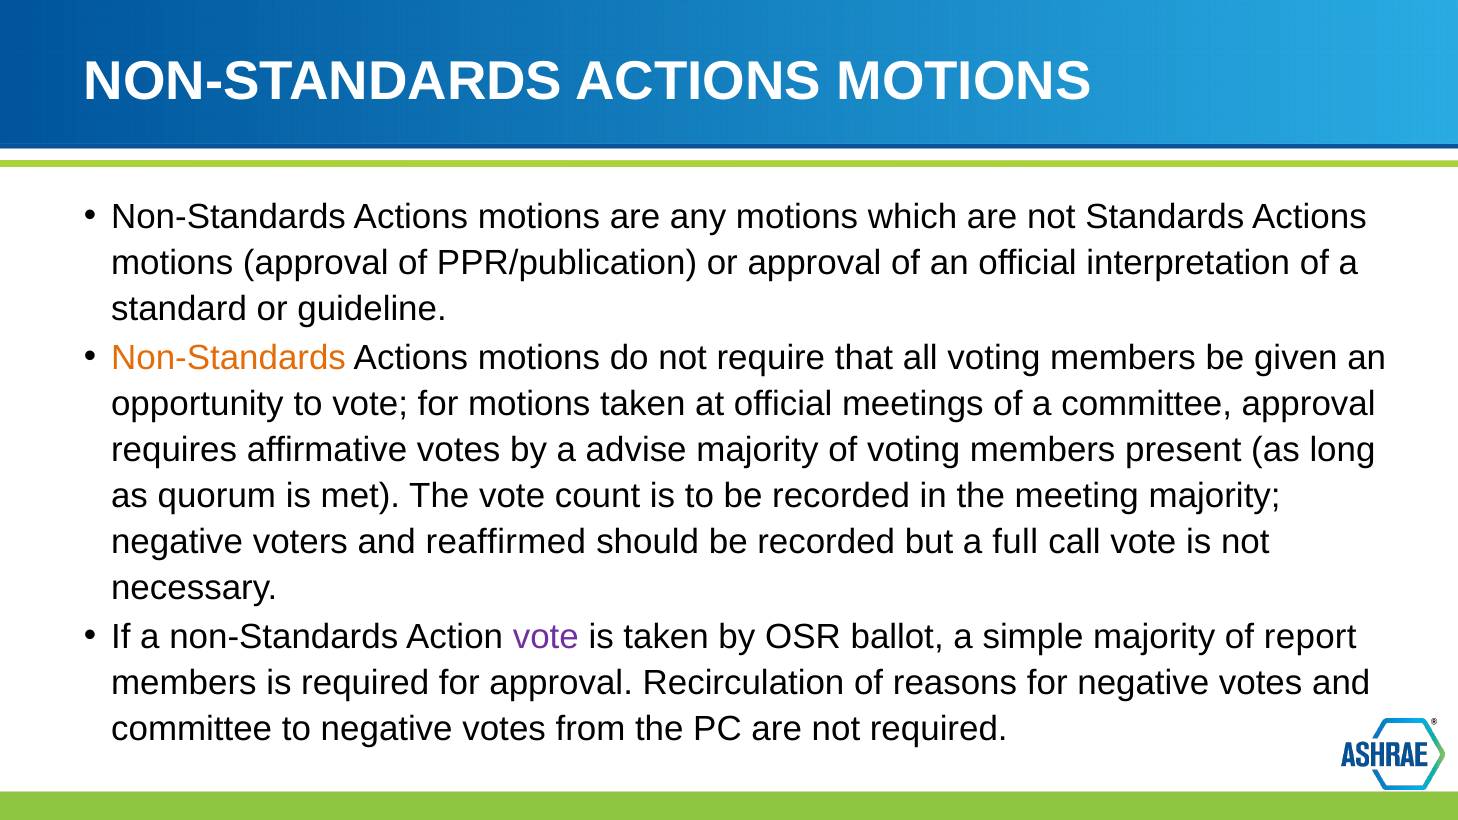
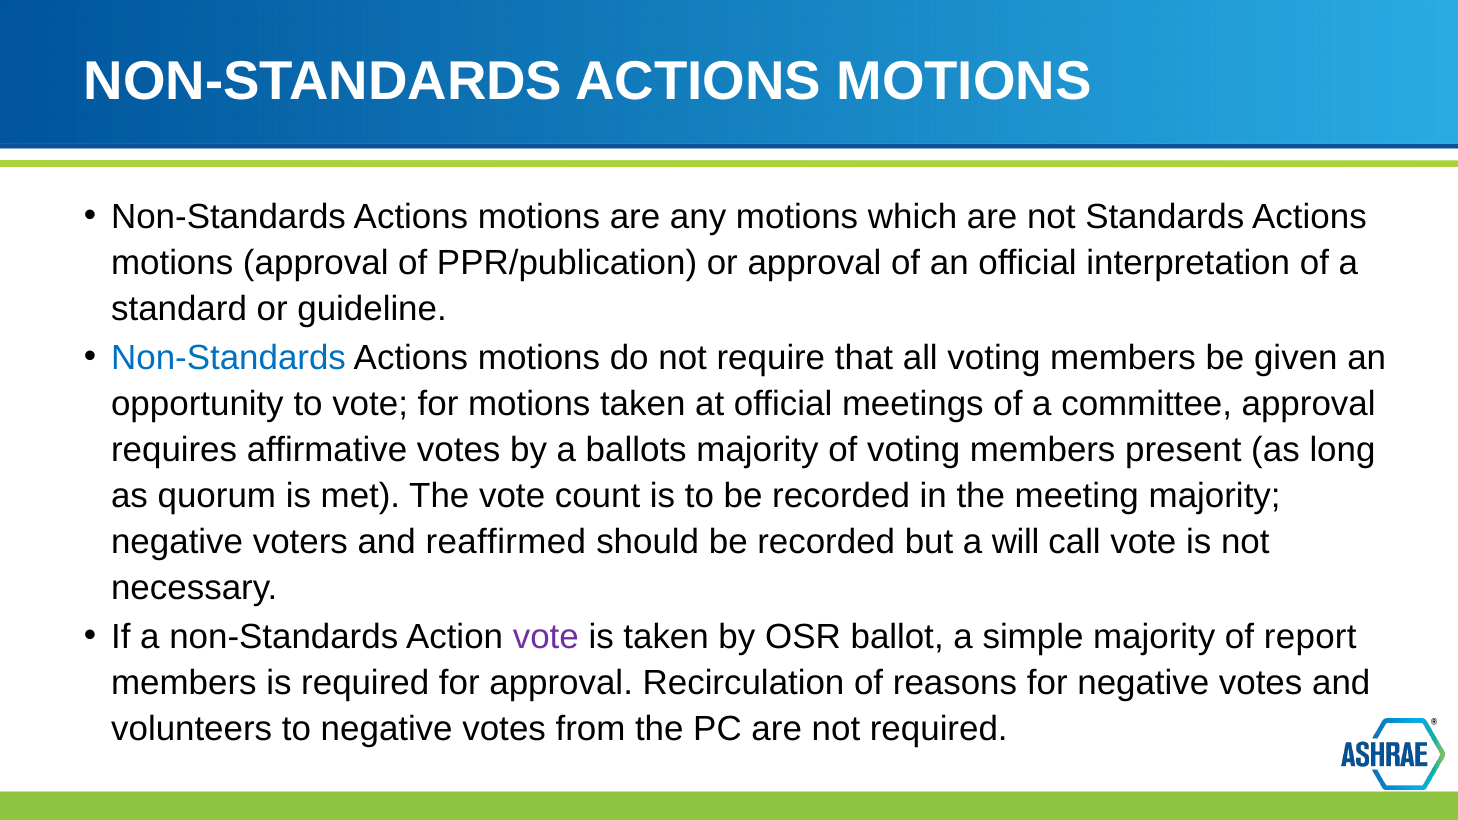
Non-Standards at (229, 358) colour: orange -> blue
advise: advise -> ballots
full: full -> will
committee at (192, 729): committee -> volunteers
